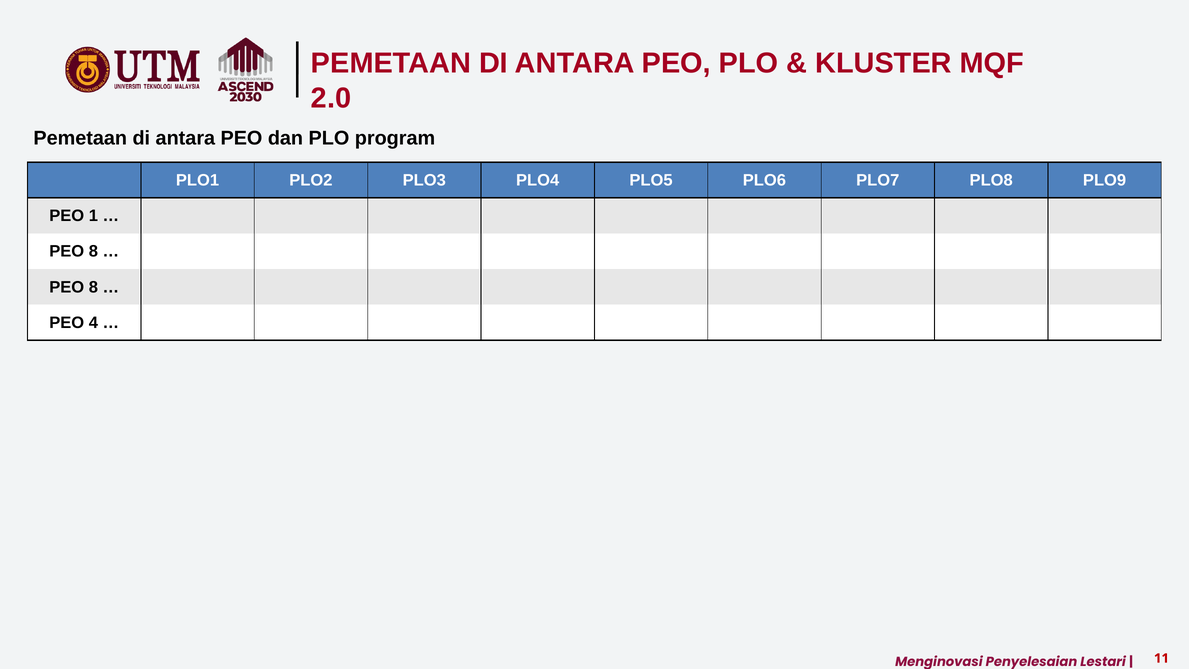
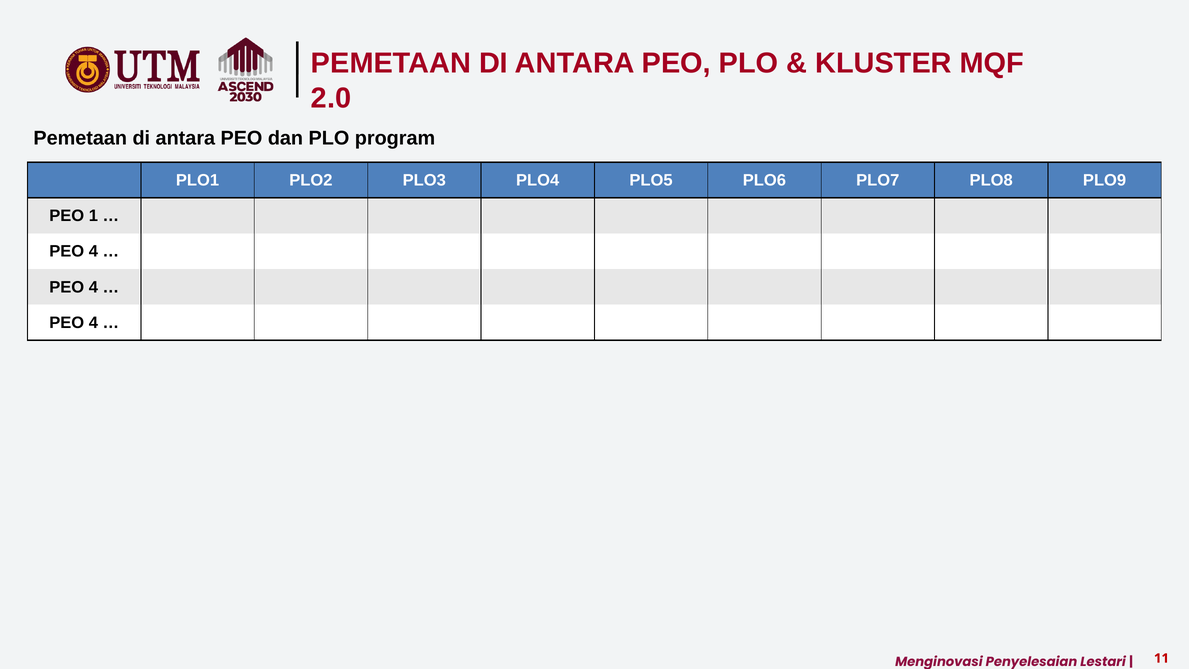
8 at (93, 251): 8 -> 4
8 at (93, 287): 8 -> 4
